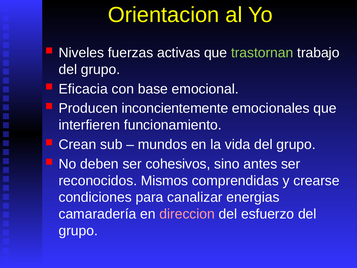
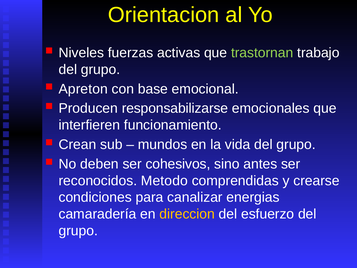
Eficacia: Eficacia -> Apreton
inconcientemente: inconcientemente -> responsabilizarse
Mismos: Mismos -> Metodo
direccion colour: pink -> yellow
